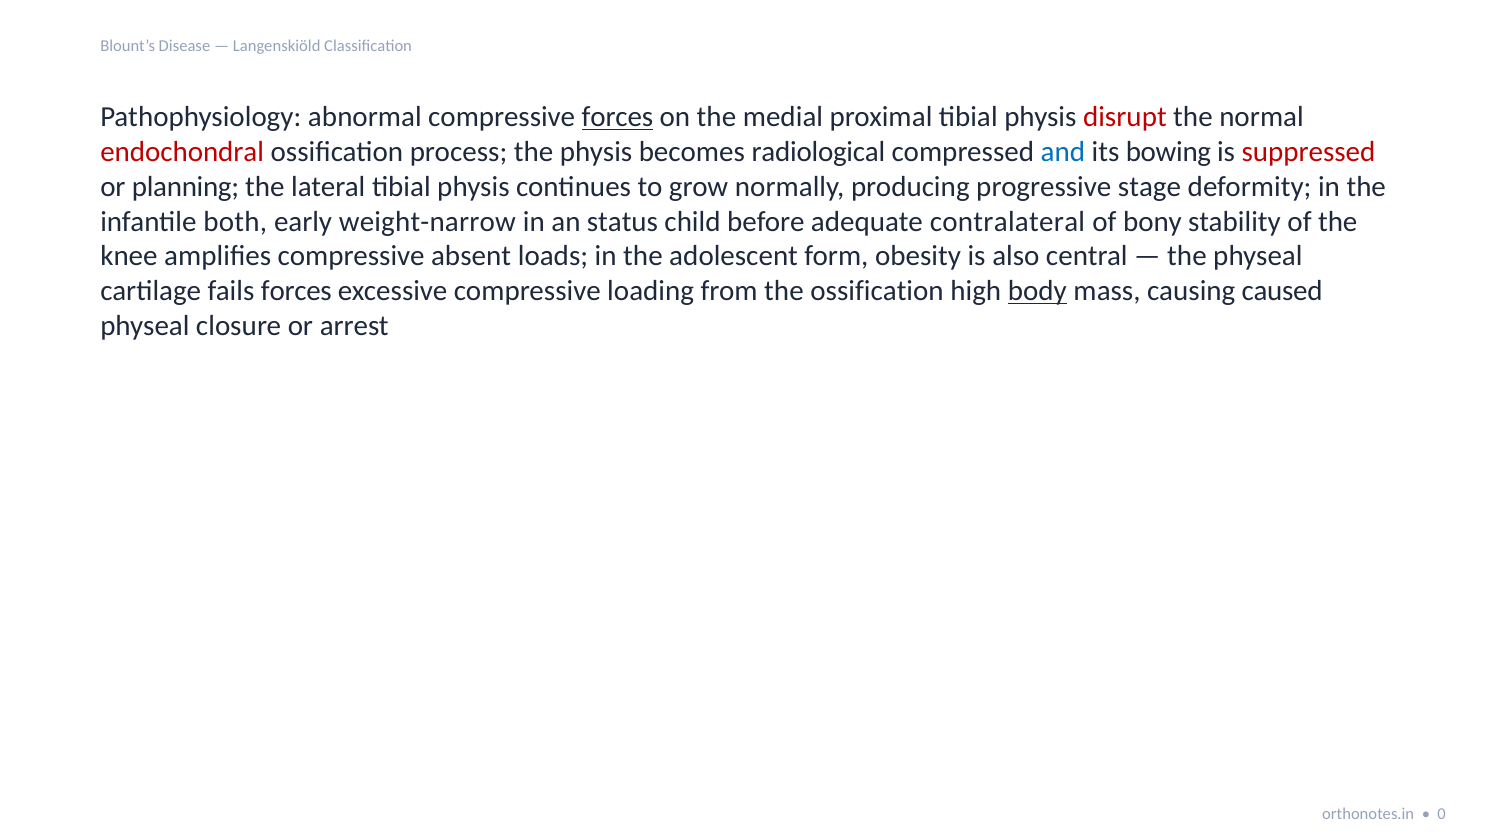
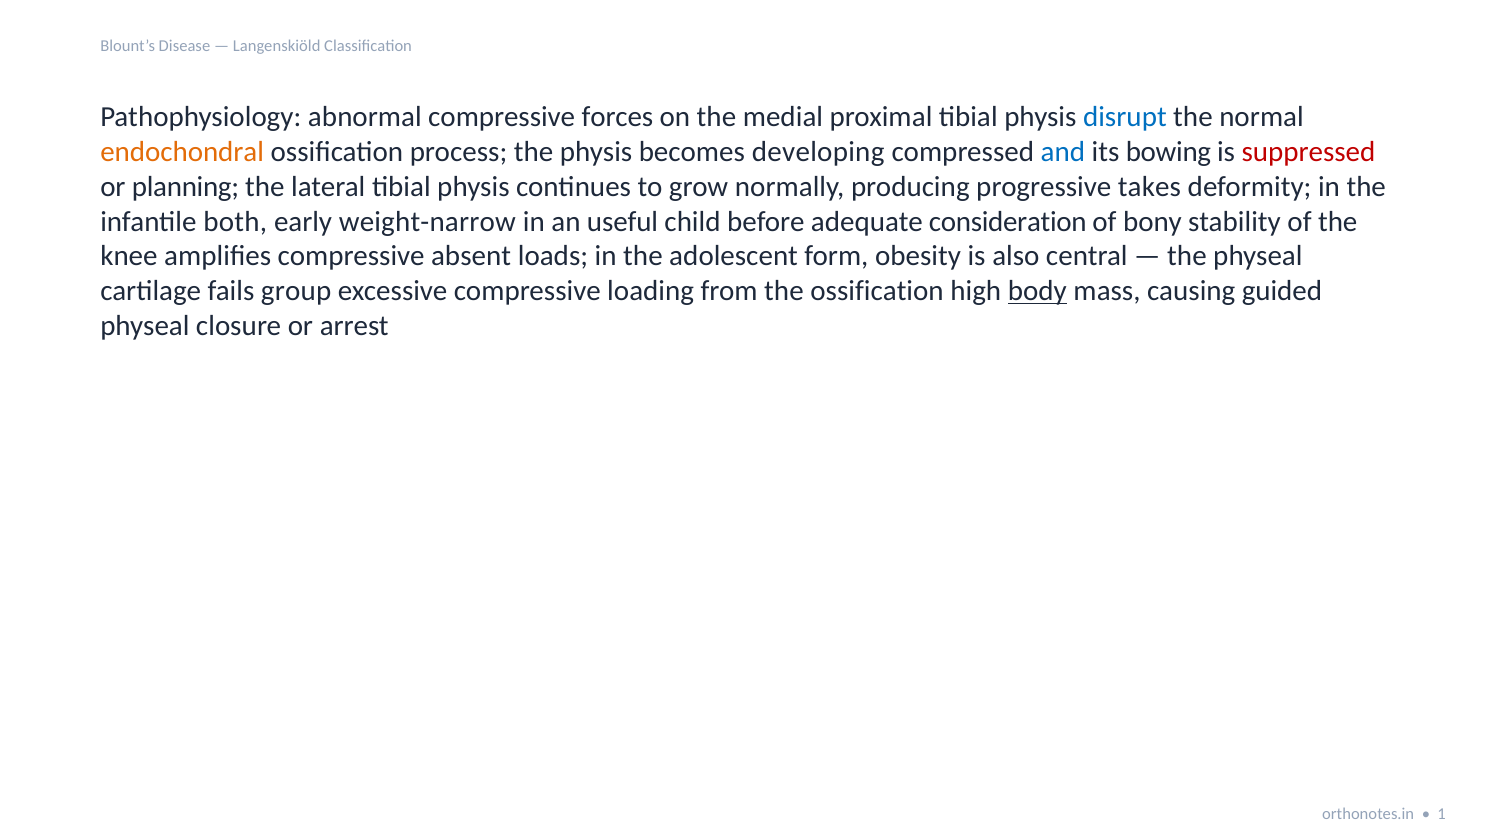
forces at (617, 117) underline: present -> none
disrupt colour: red -> blue
endochondral colour: red -> orange
radiological: radiological -> developing
stage: stage -> takes
status: status -> useful
contralateral: contralateral -> consideration
fails forces: forces -> group
caused: caused -> guided
0: 0 -> 1
